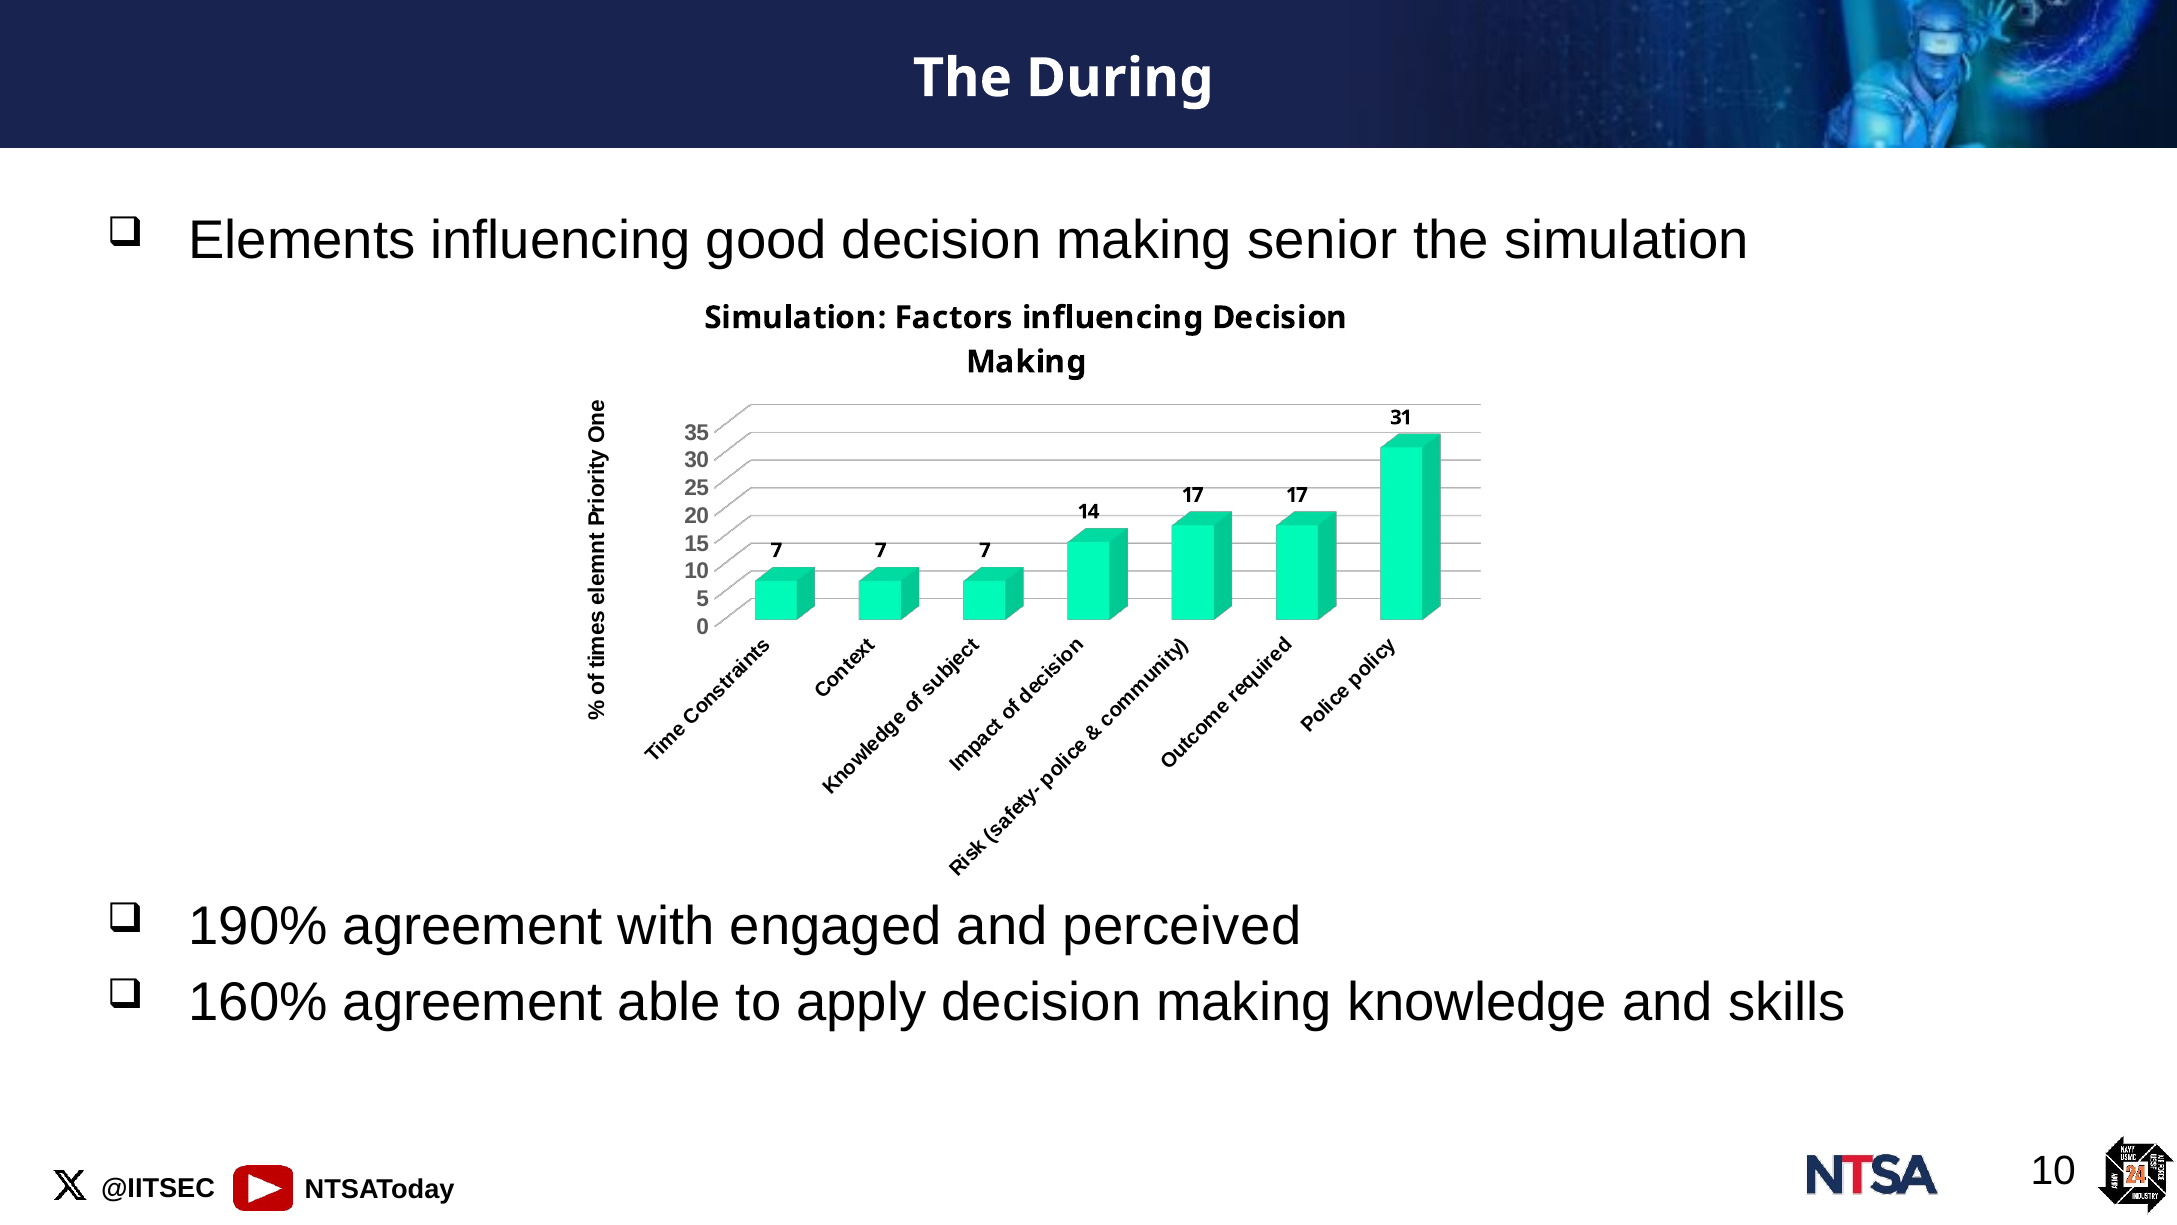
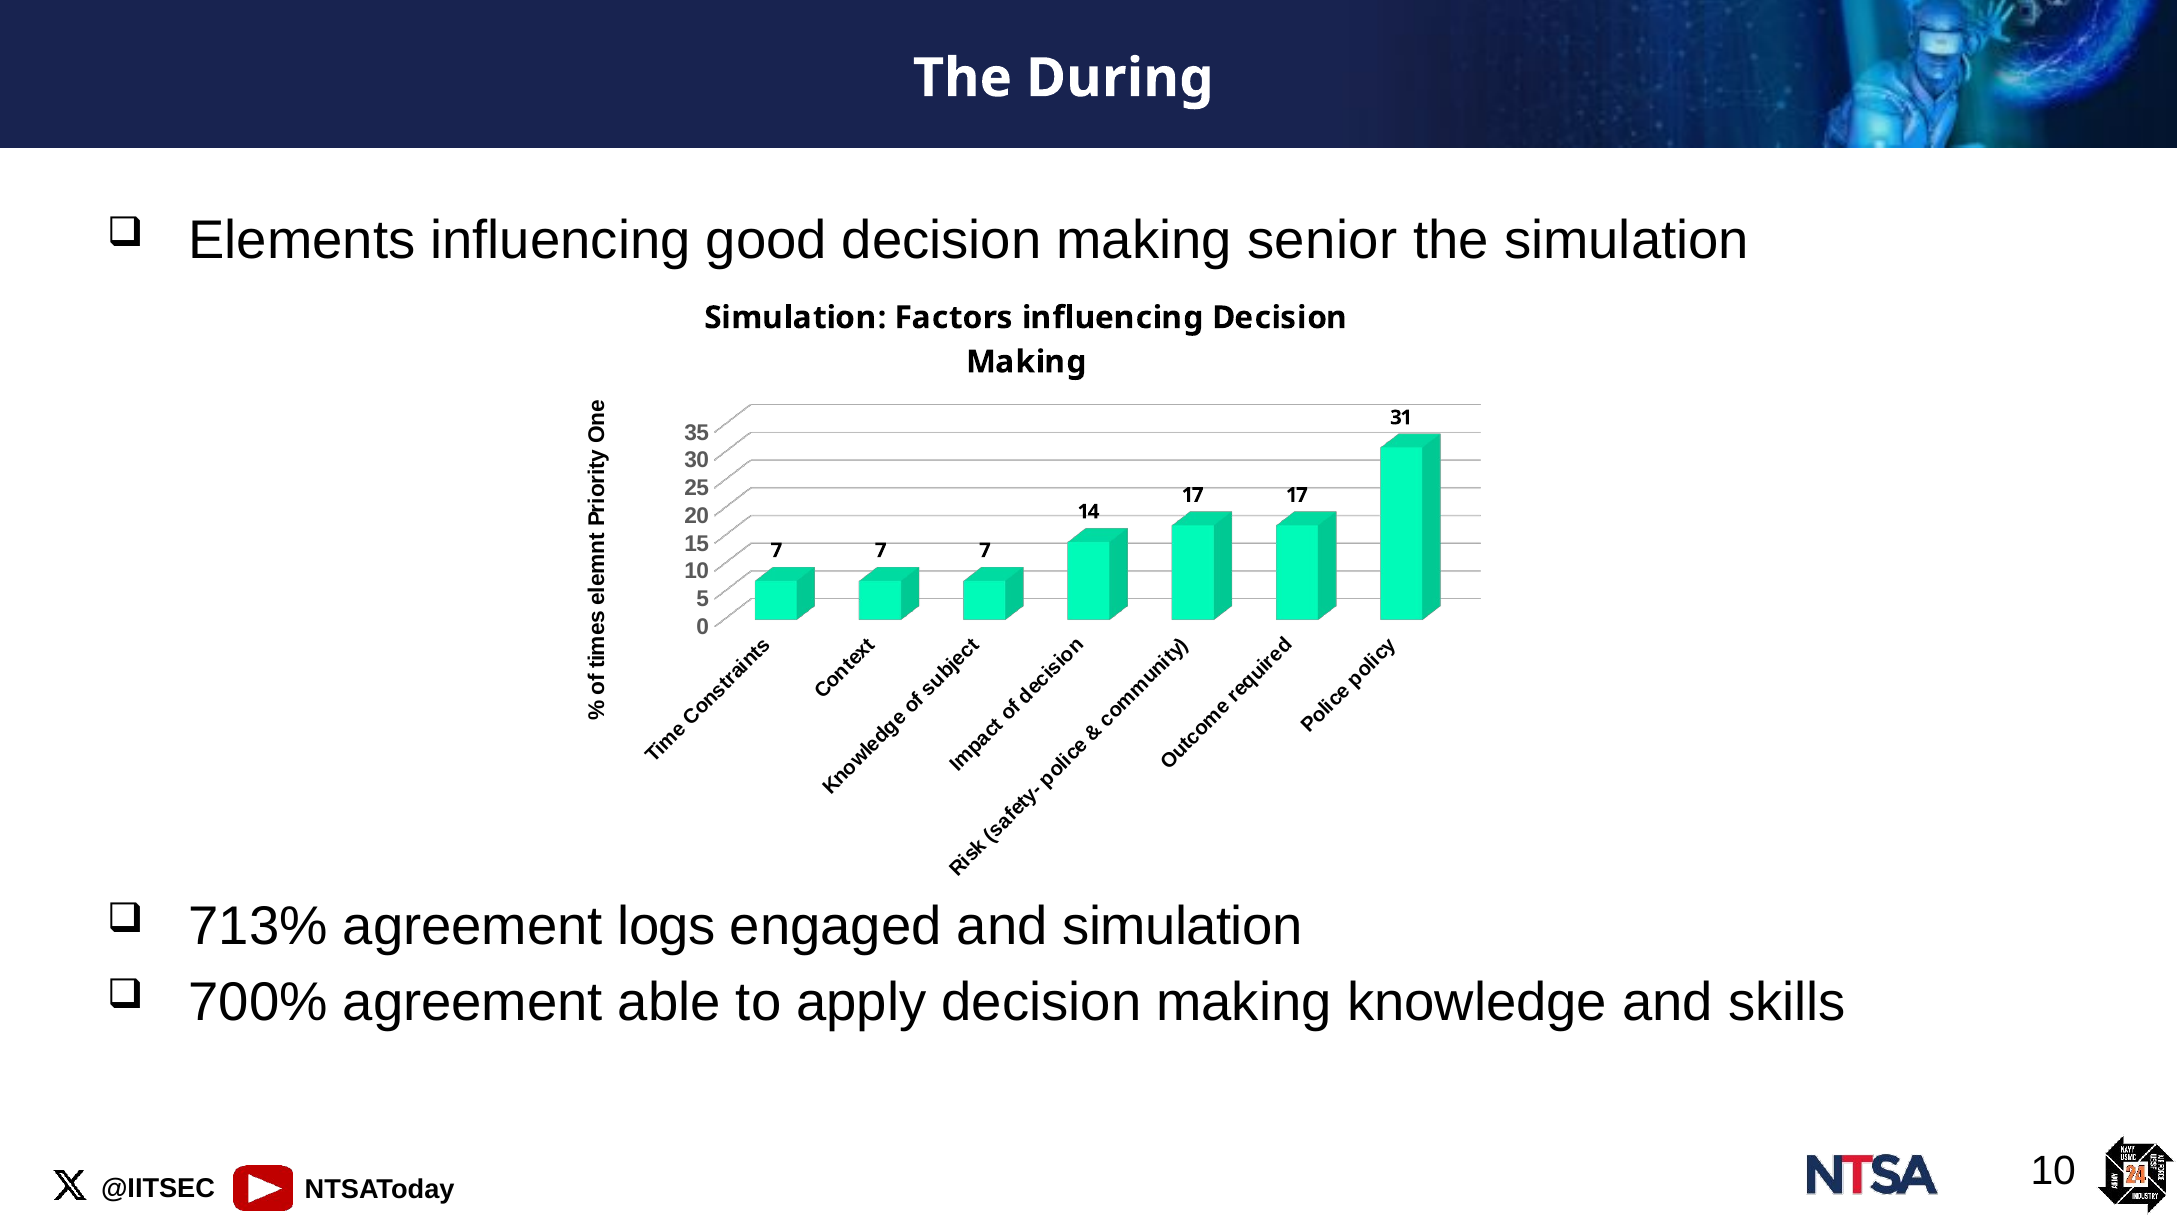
190%: 190% -> 713%
with: with -> logs
and perceived: perceived -> simulation
160%: 160% -> 700%
